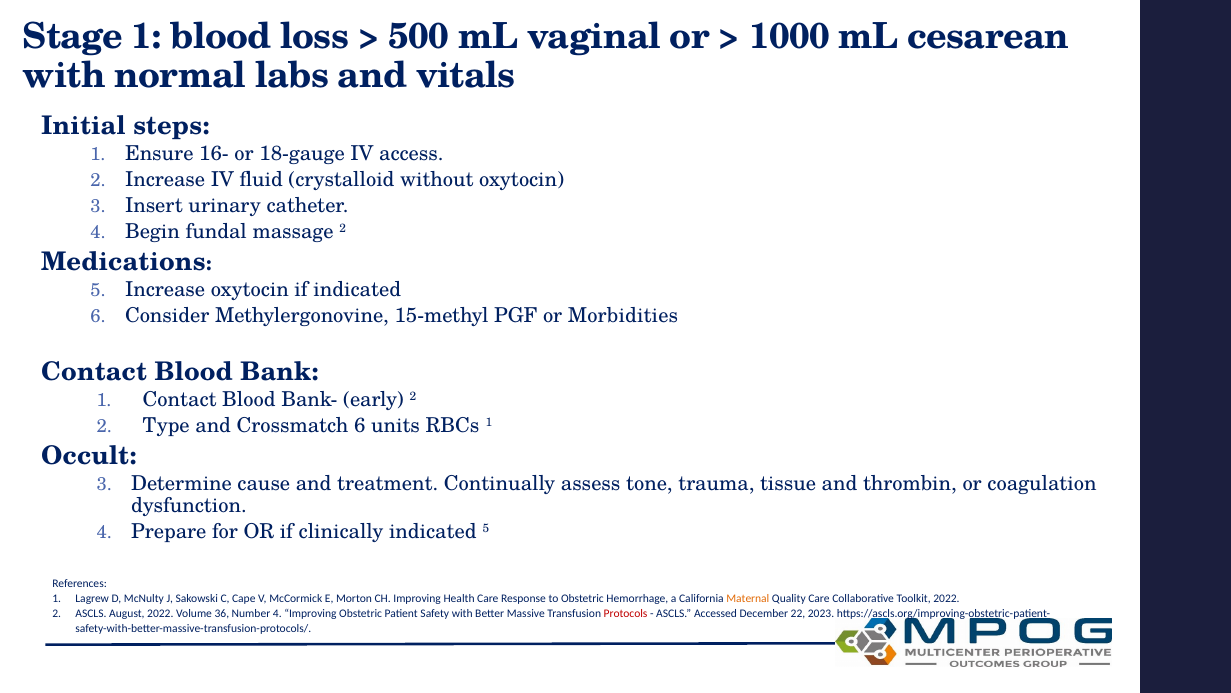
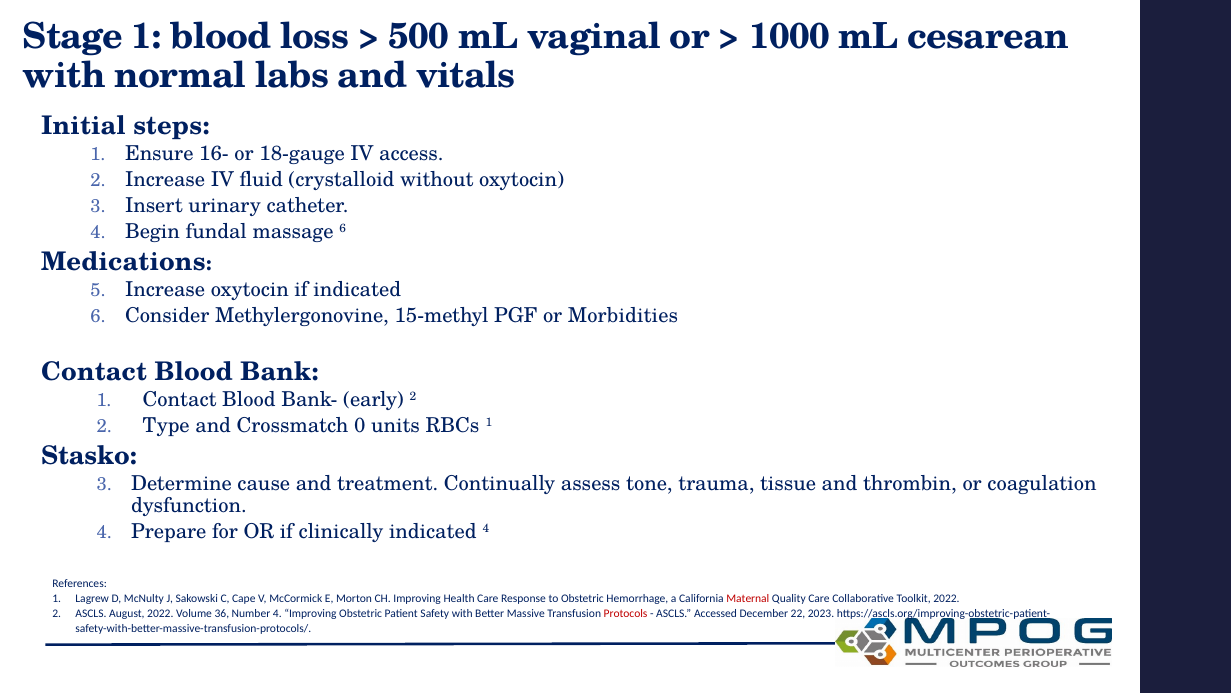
massage 2: 2 -> 6
Crossmatch 6: 6 -> 0
Occult: Occult -> Stasko
indicated 5: 5 -> 4
Maternal colour: orange -> red
